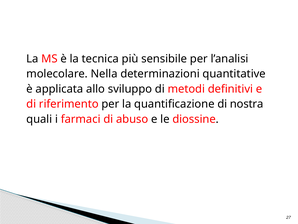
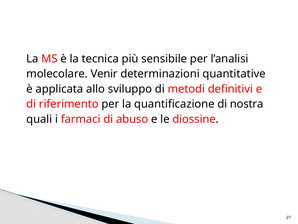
Nella: Nella -> Venir
